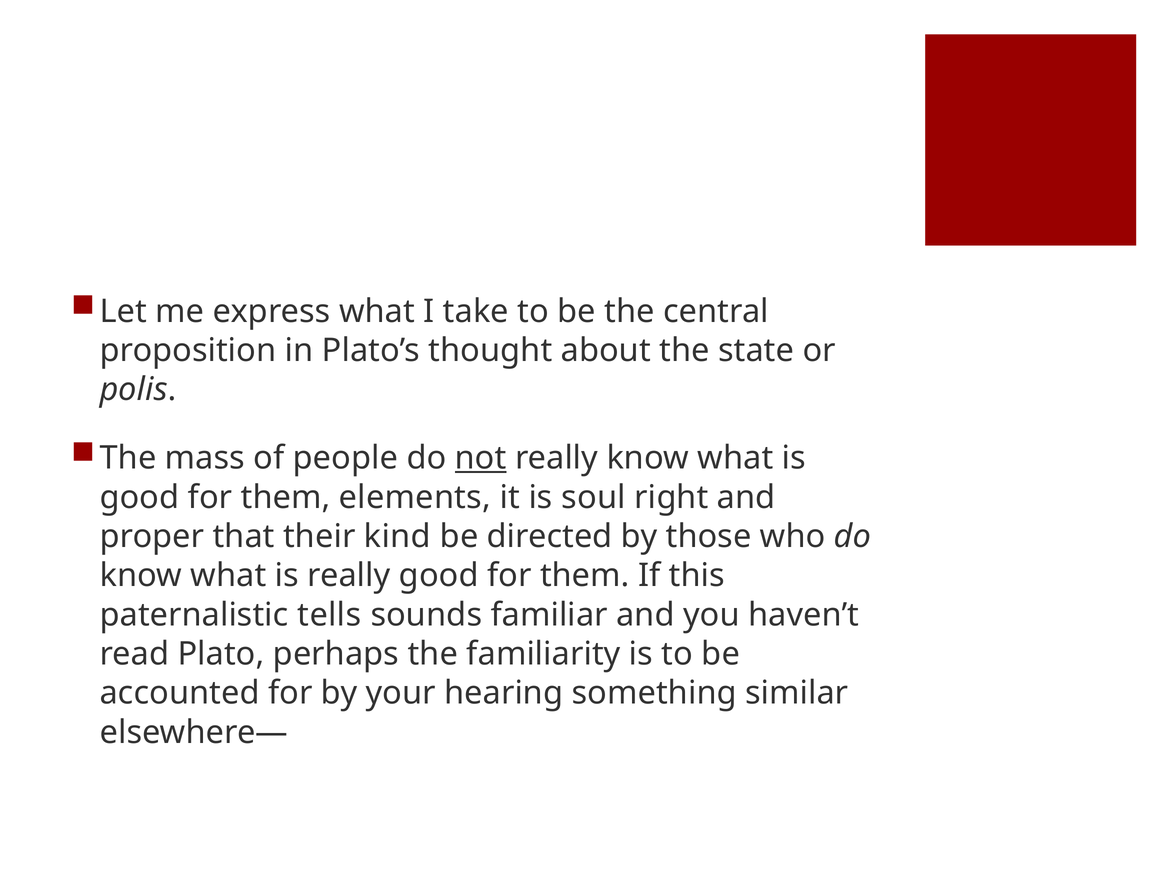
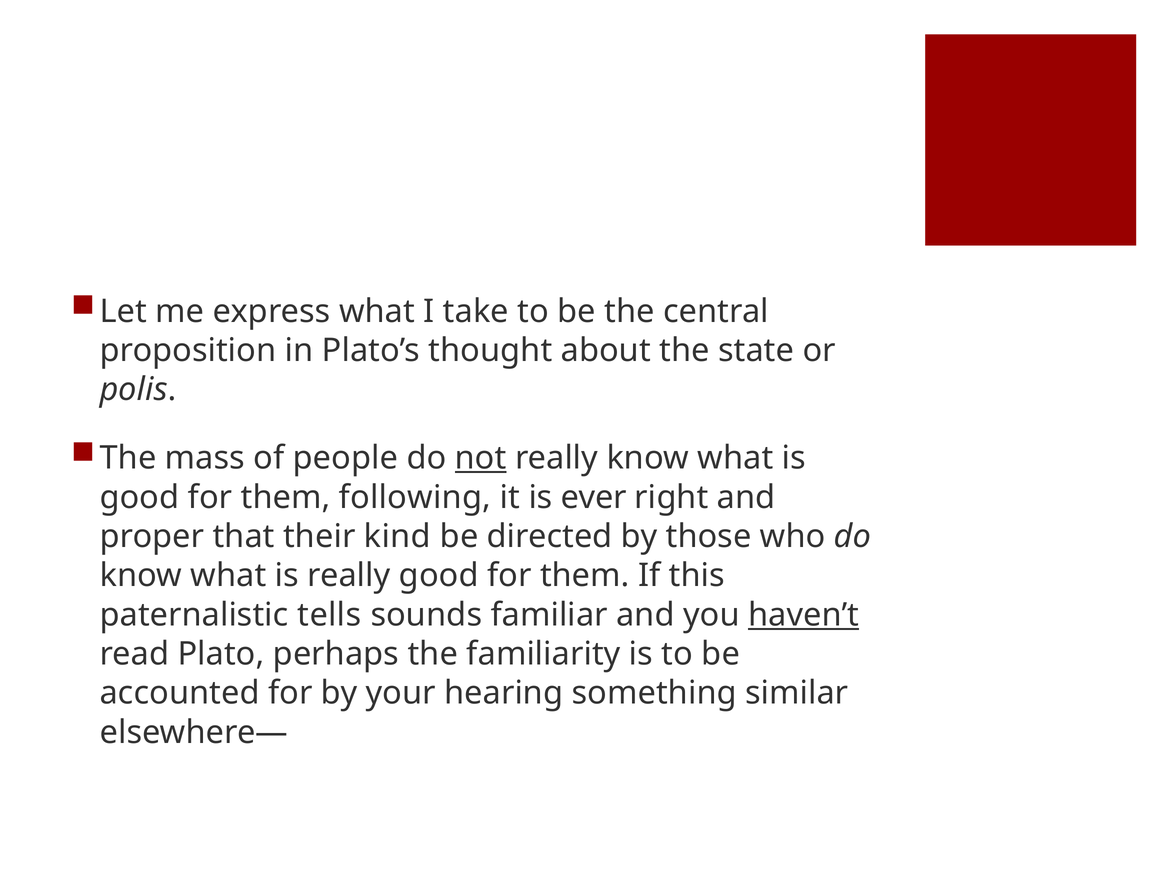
elements: elements -> following
soul: soul -> ever
haven’t underline: none -> present
